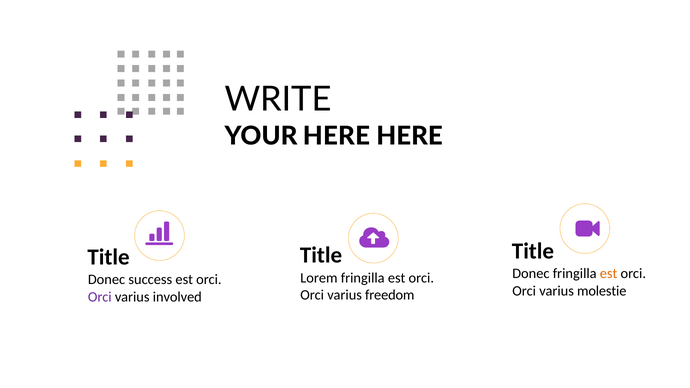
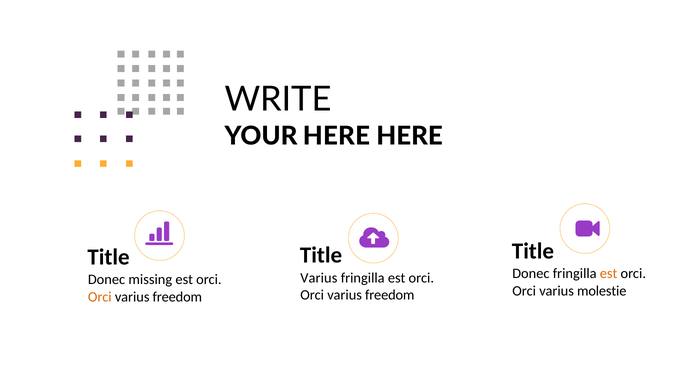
Lorem at (319, 278): Lorem -> Varius
success: success -> missing
Orci at (100, 297) colour: purple -> orange
involved at (177, 297): involved -> freedom
